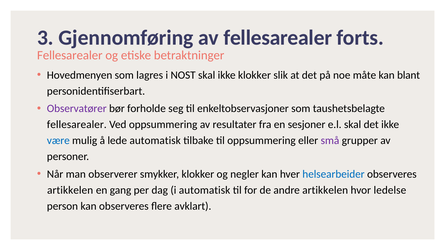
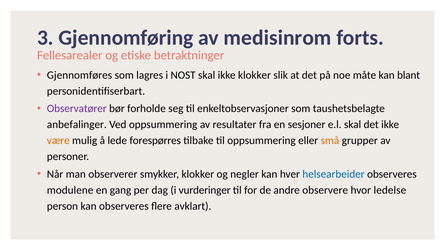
av fellesarealer: fellesarealer -> medisinrom
Hovedmenyen: Hovedmenyen -> Gjennomføres
fellesarealer at (77, 125): fellesarealer -> anbefalinger
være colour: blue -> orange
lede automatisk: automatisk -> forespørres
små colour: purple -> orange
artikkelen at (70, 190): artikkelen -> modulene
i automatisk: automatisk -> vurderinger
andre artikkelen: artikkelen -> observere
